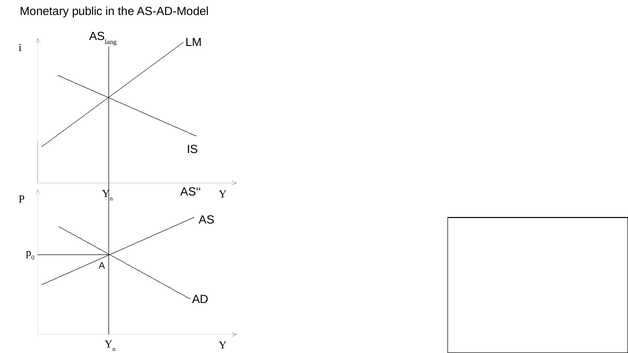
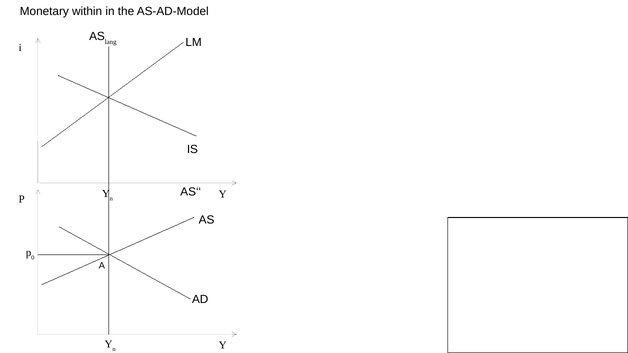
public: public -> within
